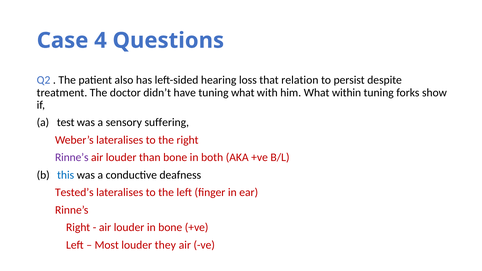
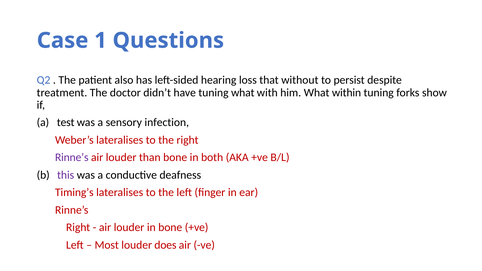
4: 4 -> 1
relation: relation -> without
suffering: suffering -> infection
this colour: blue -> purple
Tested’s: Tested’s -> Timing’s
they: they -> does
